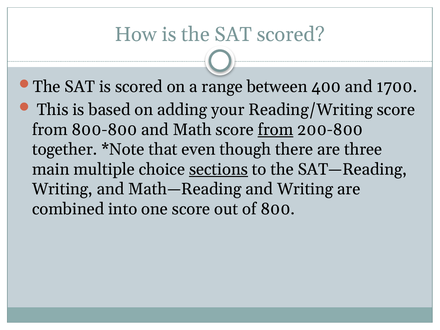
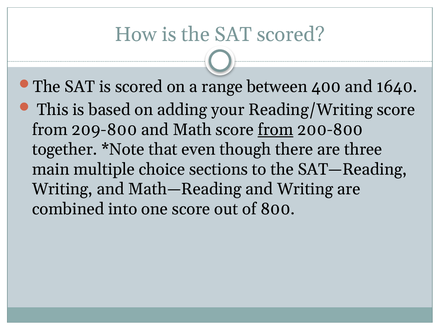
1700: 1700 -> 1640
800-800: 800-800 -> 209-800
sections underline: present -> none
